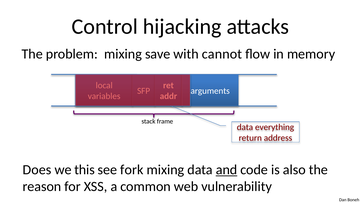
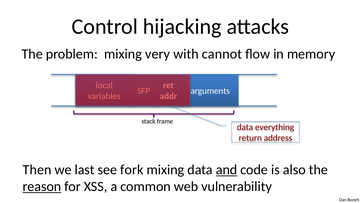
save: save -> very
Does: Does -> Then
this: this -> last
reason underline: none -> present
